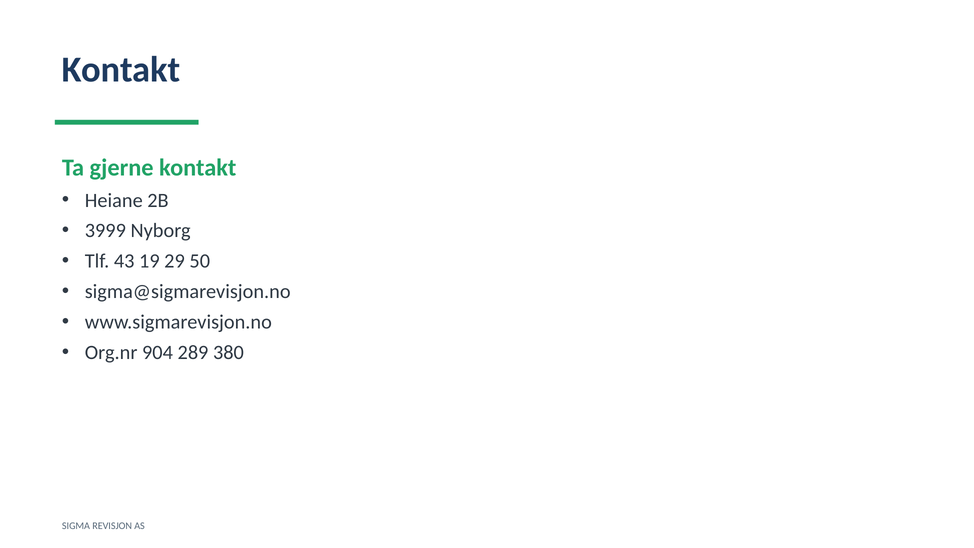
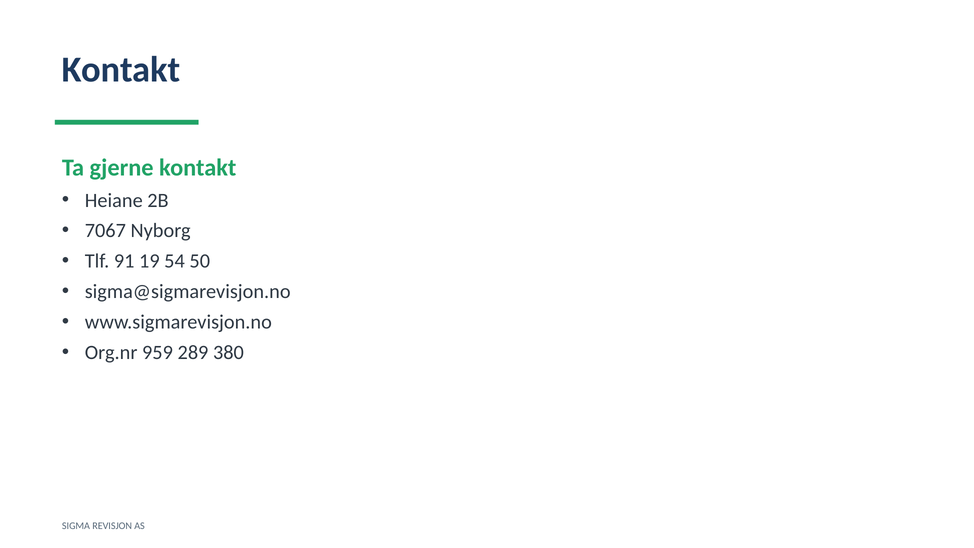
3999: 3999 -> 7067
43: 43 -> 91
29: 29 -> 54
904: 904 -> 959
